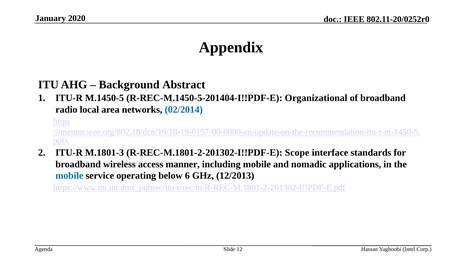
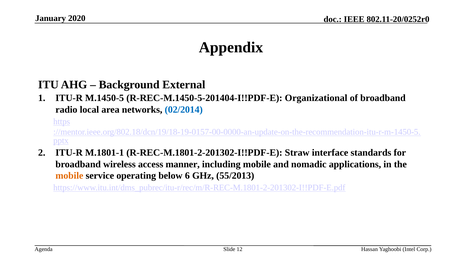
Abstract: Abstract -> External
M.1801-3: M.1801-3 -> M.1801-1
Scope: Scope -> Straw
mobile at (69, 176) colour: blue -> orange
12/2013: 12/2013 -> 55/2013
